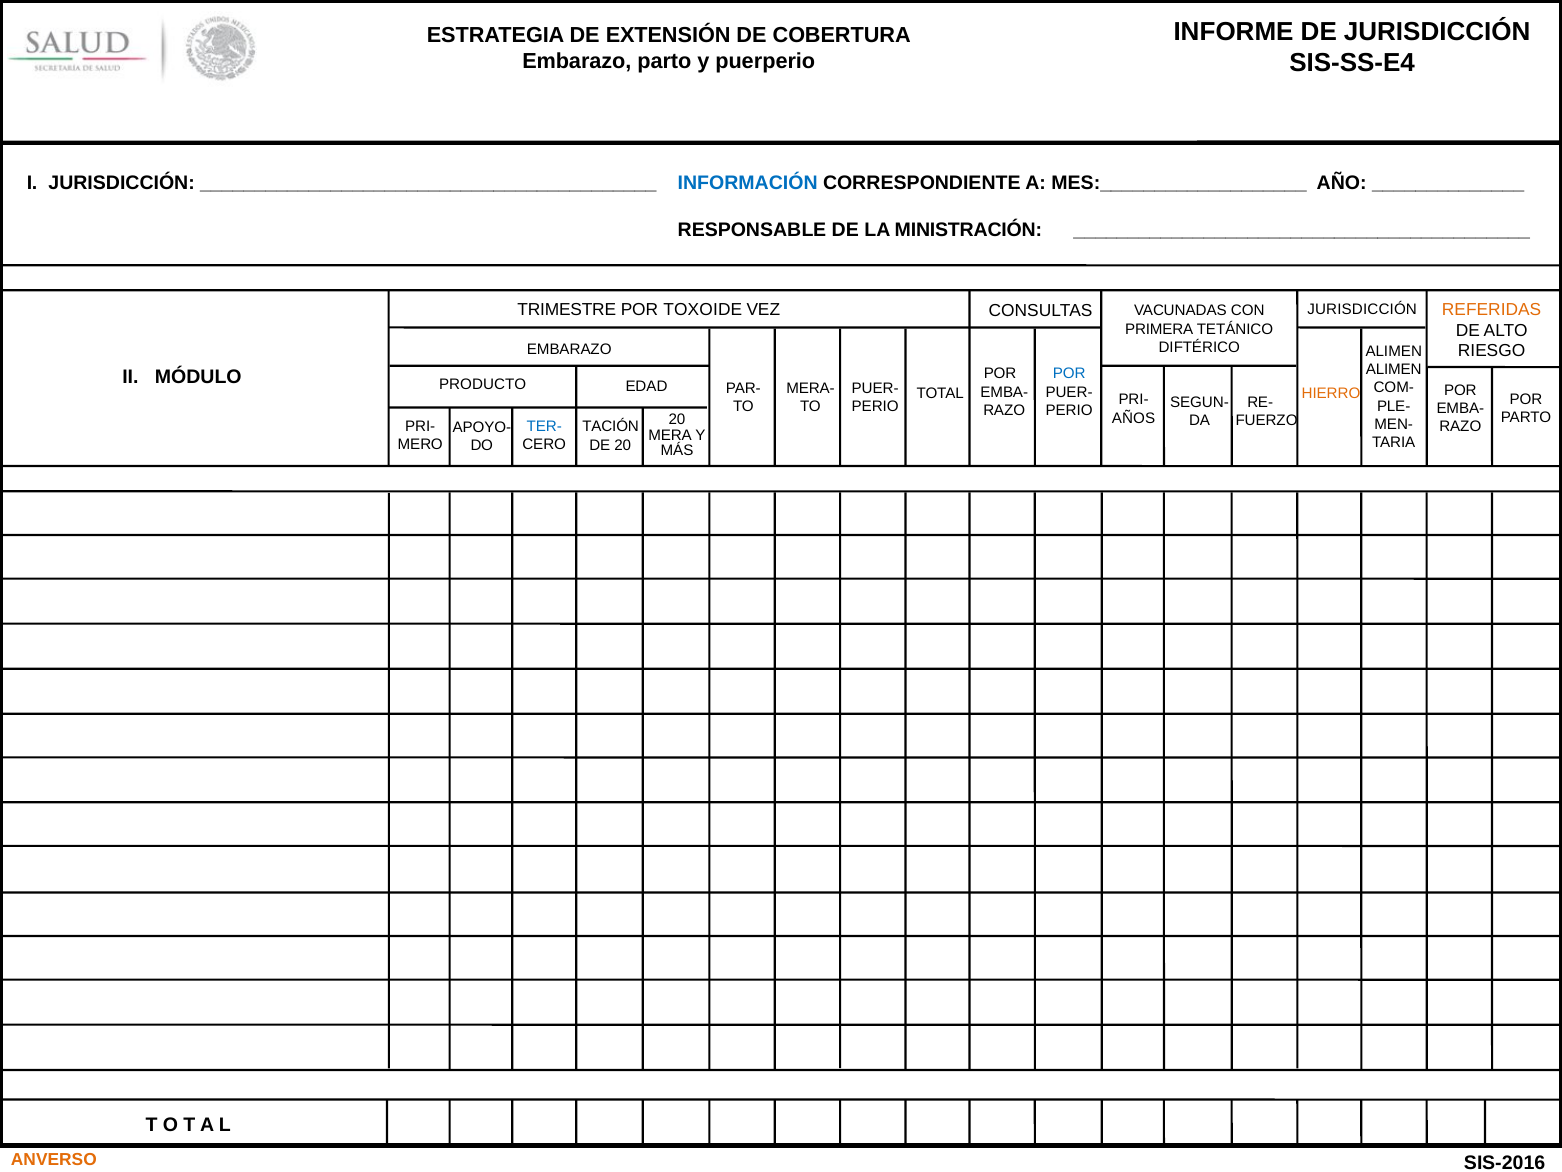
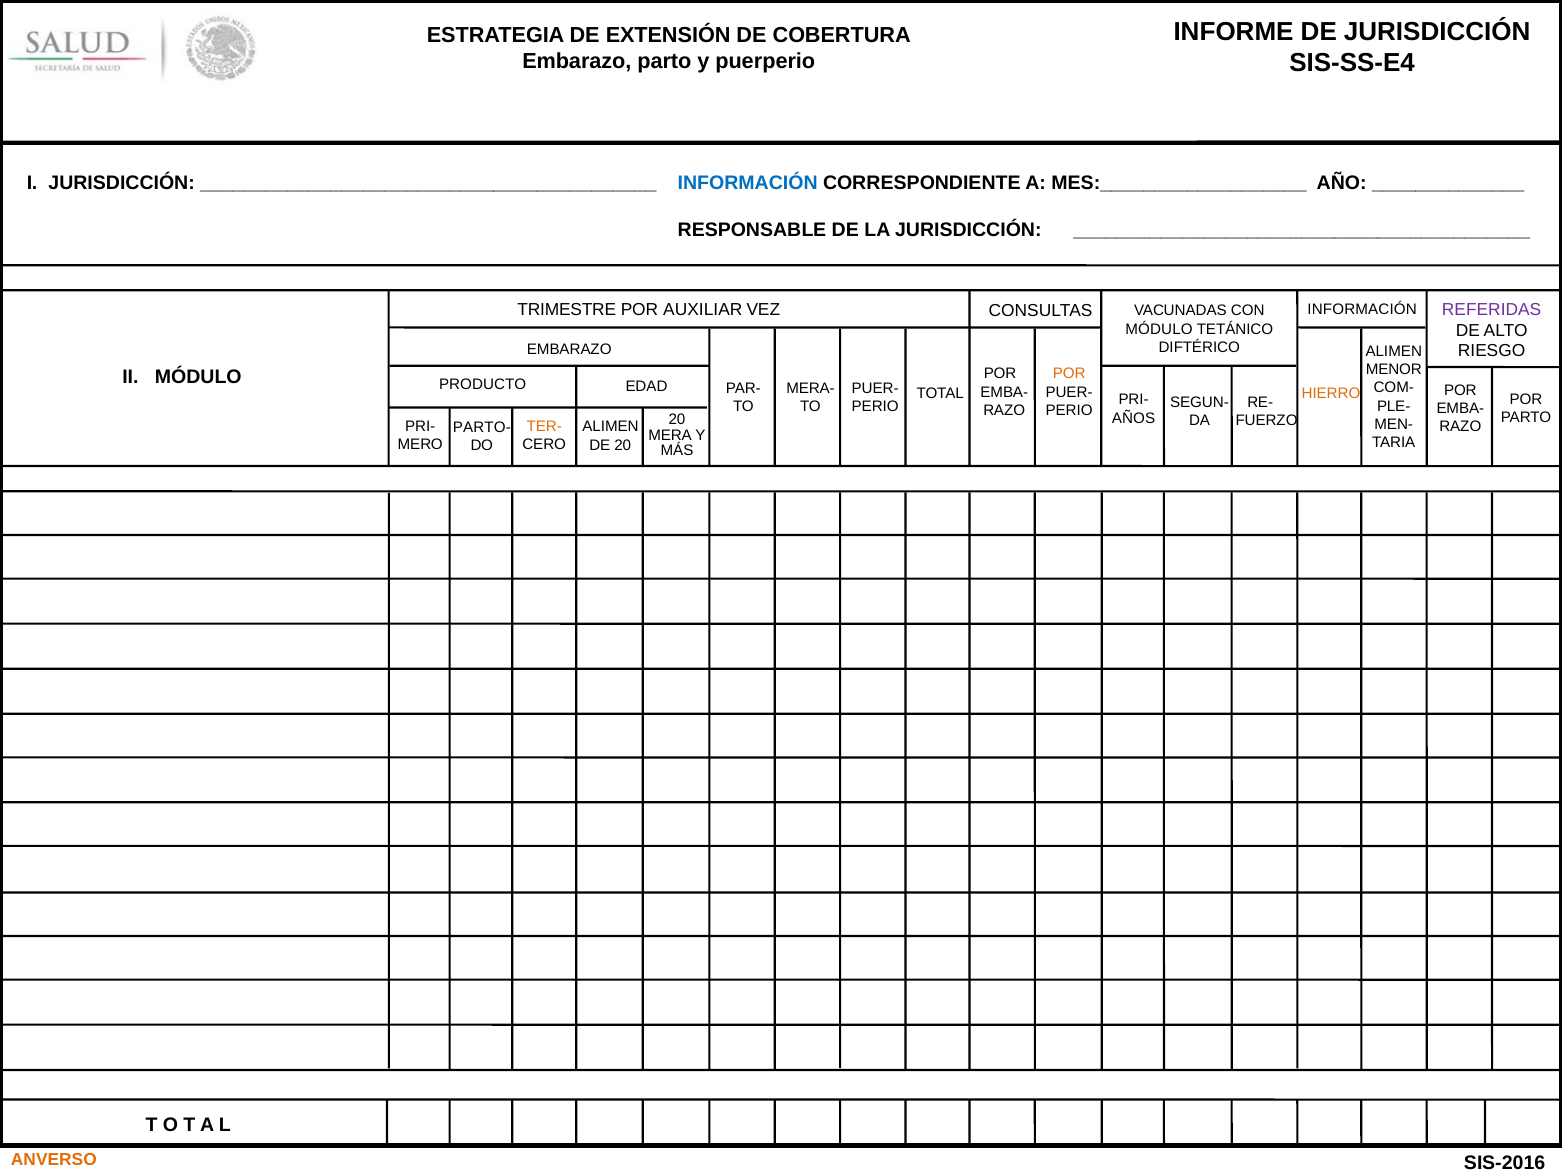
LA MINISTRACIÓN: MINISTRACIÓN -> JURISDICCIÓN
TOXOIDE: TOXOIDE -> AUXILIAR
REFERIDAS colour: orange -> purple
JURISDICCIÓN at (1362, 309): JURISDICCIÓN -> INFORMACIÓN
PRIMERA at (1159, 329): PRIMERA -> MÓDULO
ALIMEN at (1394, 370): ALIMEN -> MENOR
POR at (1069, 374) colour: blue -> orange
TER- colour: blue -> orange
TACIÓN at (611, 427): TACIÓN -> ALIMEN
APOYO-: APOYO- -> PARTO-
